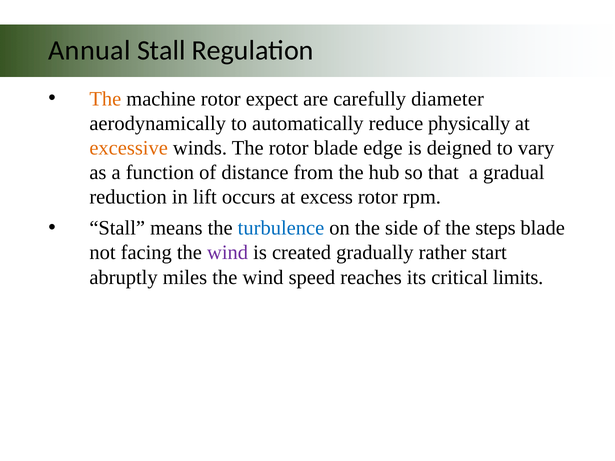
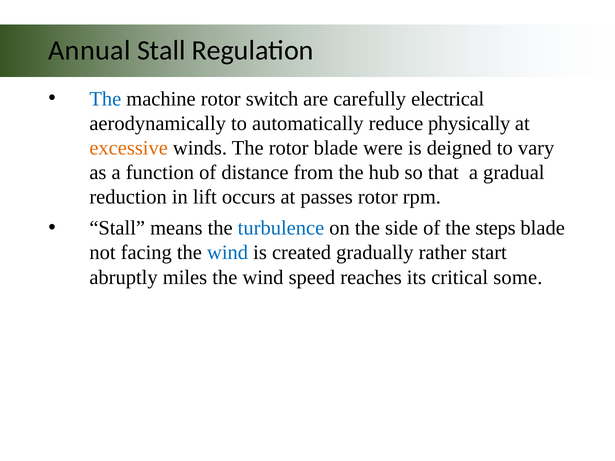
The at (105, 99) colour: orange -> blue
expect: expect -> switch
diameter: diameter -> electrical
edge: edge -> were
excess: excess -> passes
wind at (228, 253) colour: purple -> blue
limits: limits -> some
